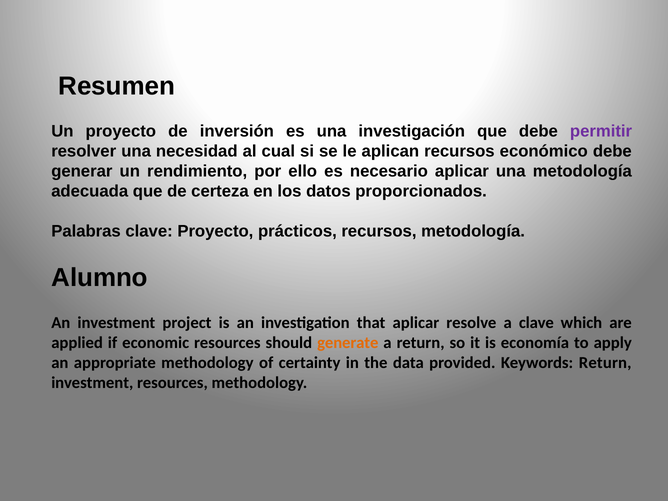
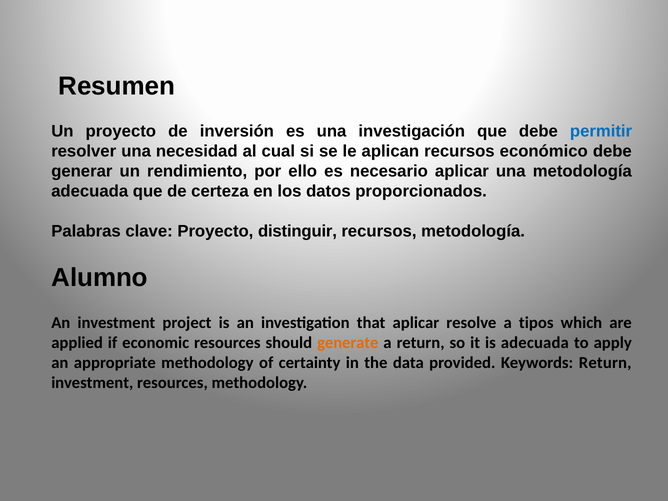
permitir colour: purple -> blue
prácticos: prácticos -> distinguir
a clave: clave -> tipos
is economía: economía -> adecuada
